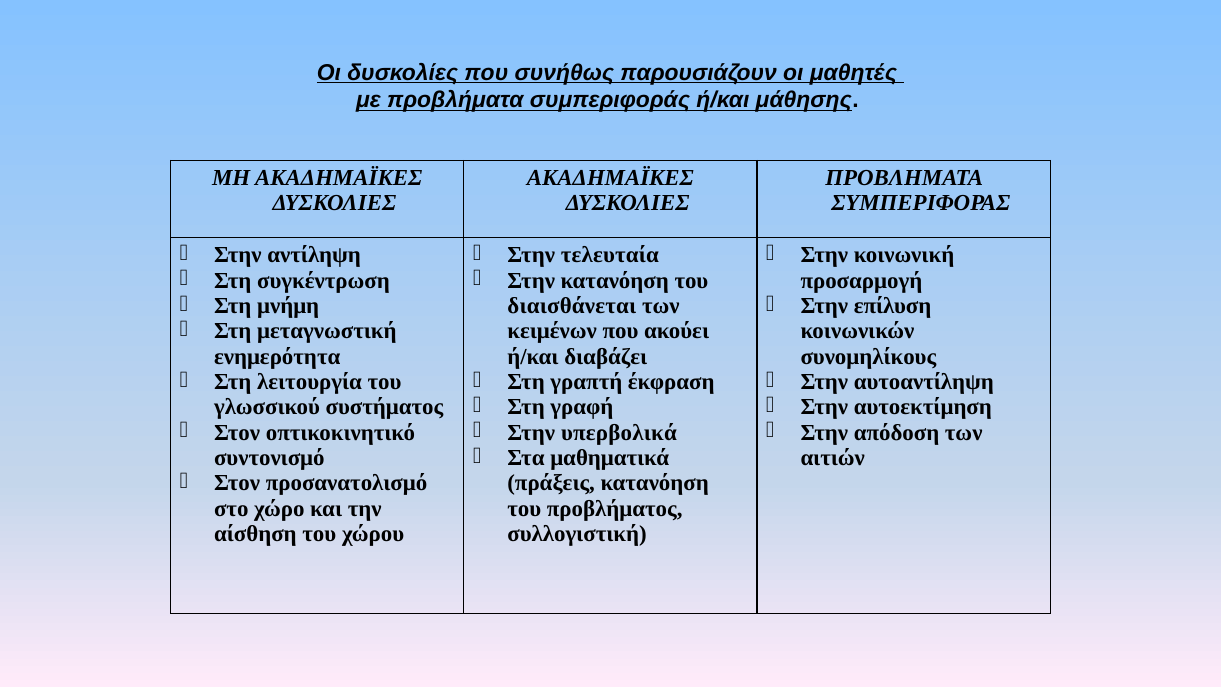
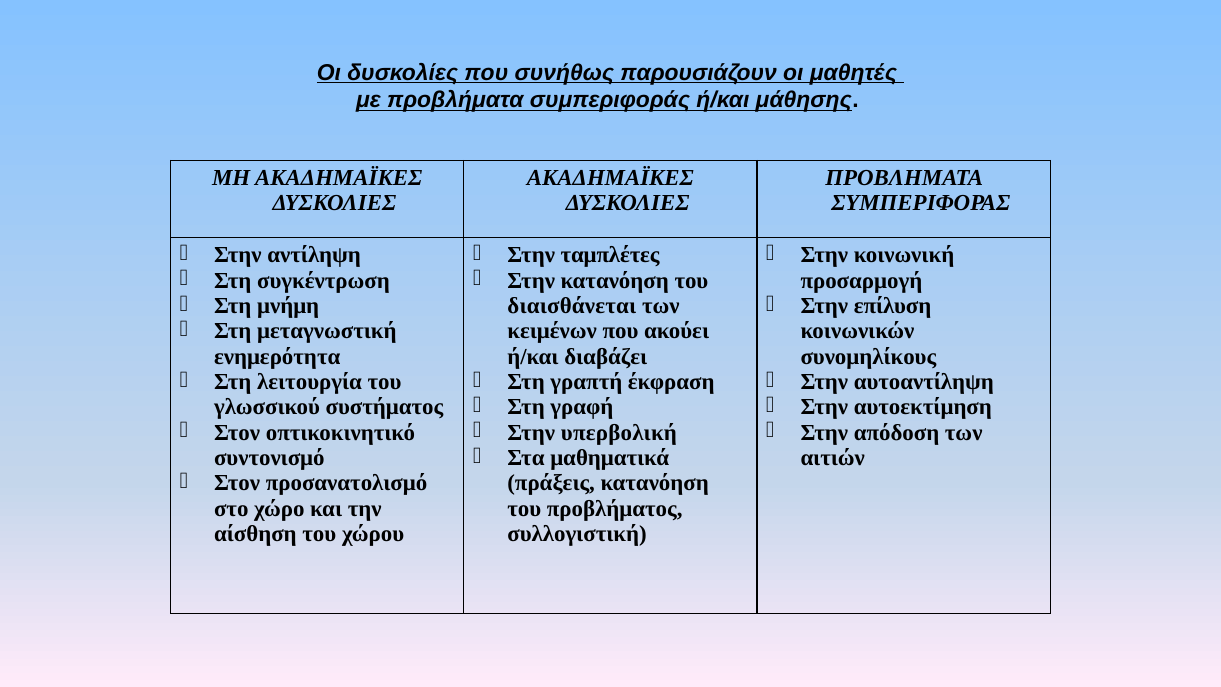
τελευταία: τελευταία -> ταμπλέτες
υπερβολικά: υπερβολικά -> υπερβολική
